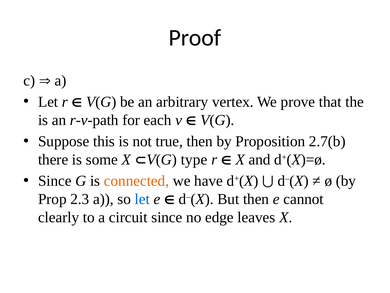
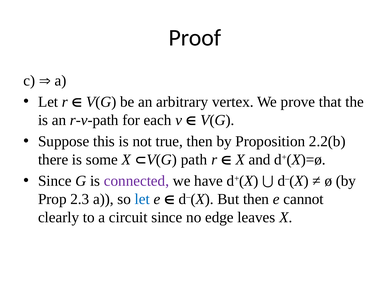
2.7(b: 2.7(b -> 2.2(b
type: type -> path
connected colour: orange -> purple
